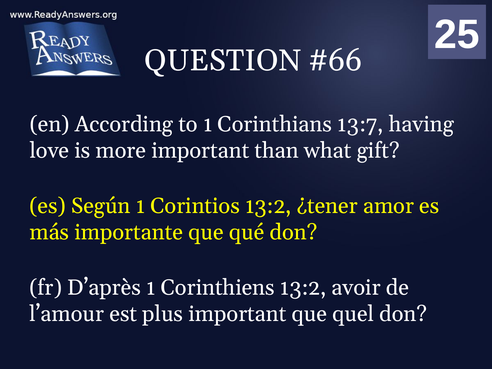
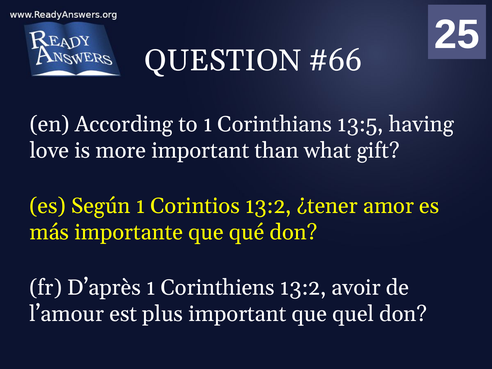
13:7: 13:7 -> 13:5
